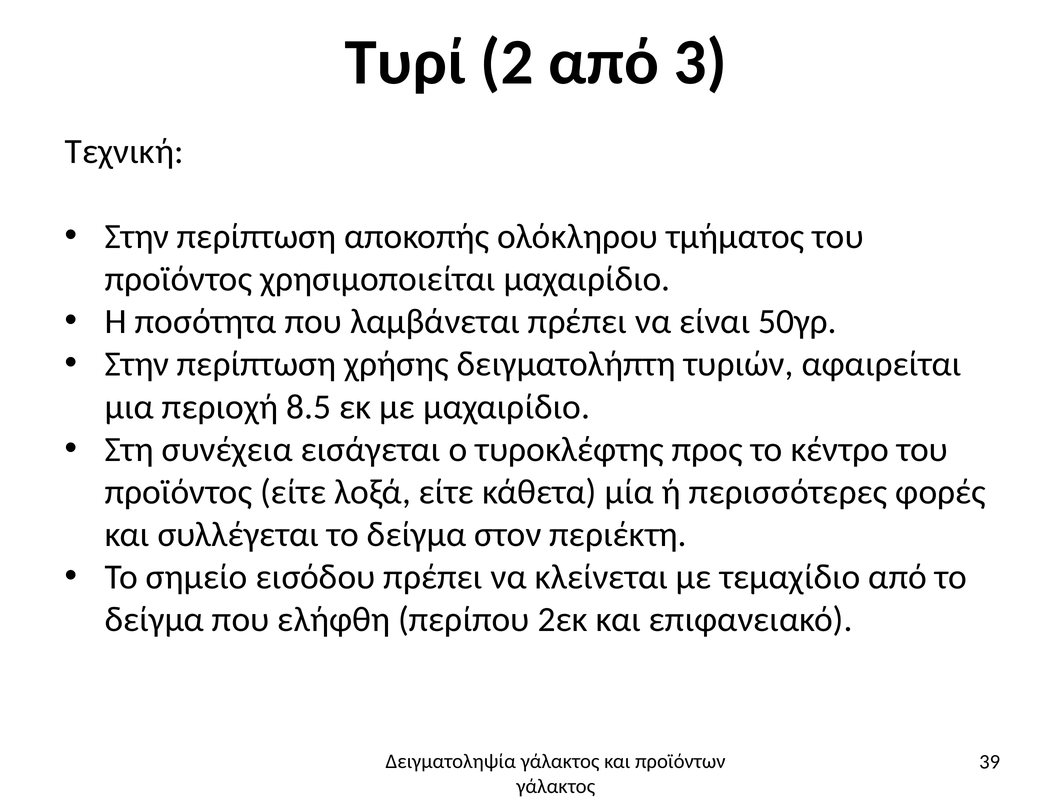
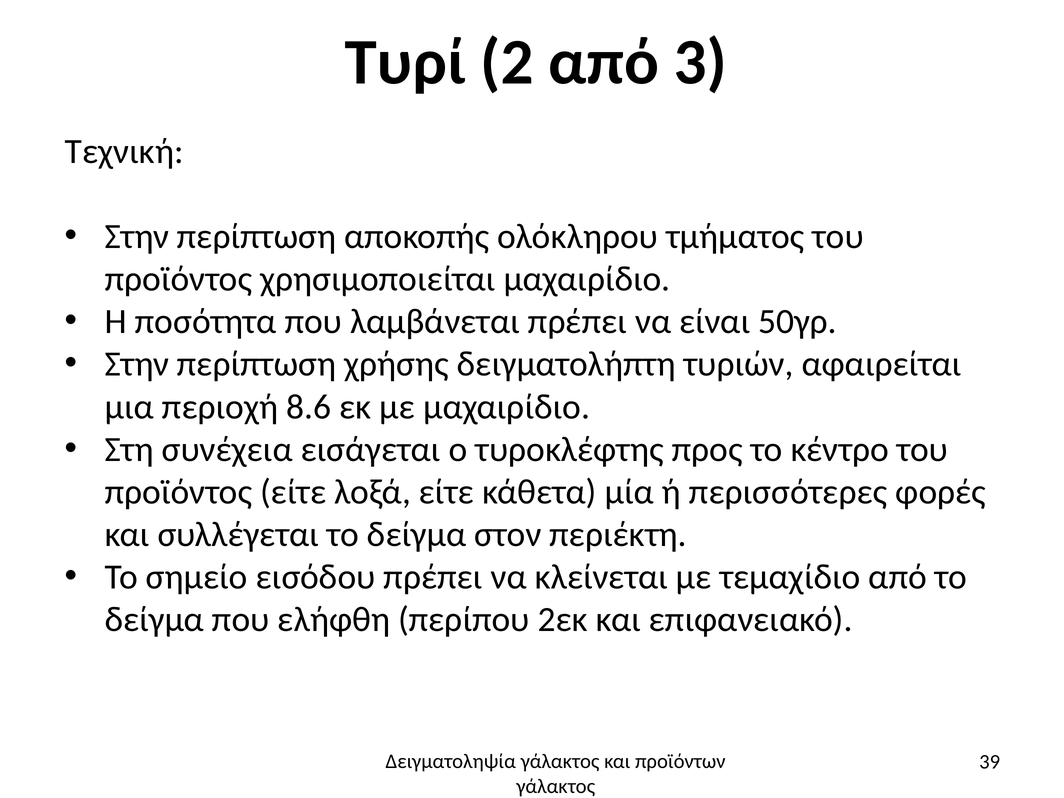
8.5: 8.5 -> 8.6
